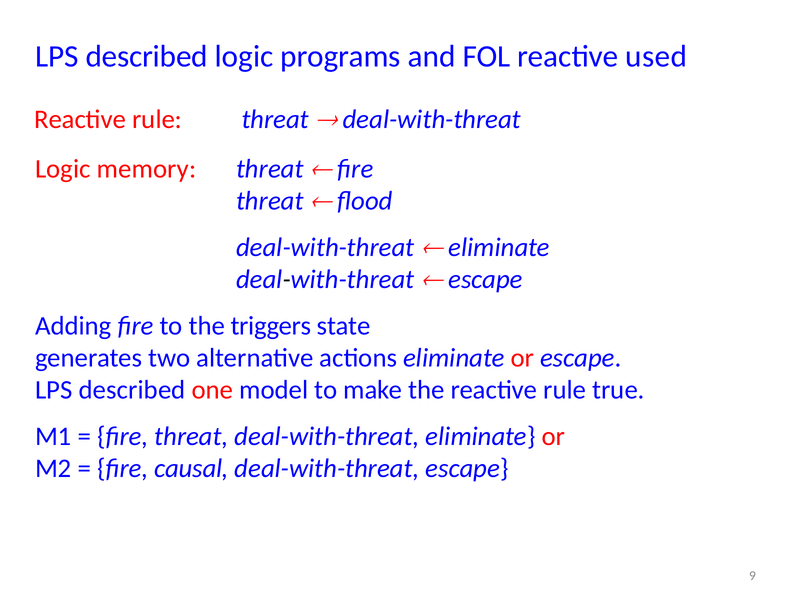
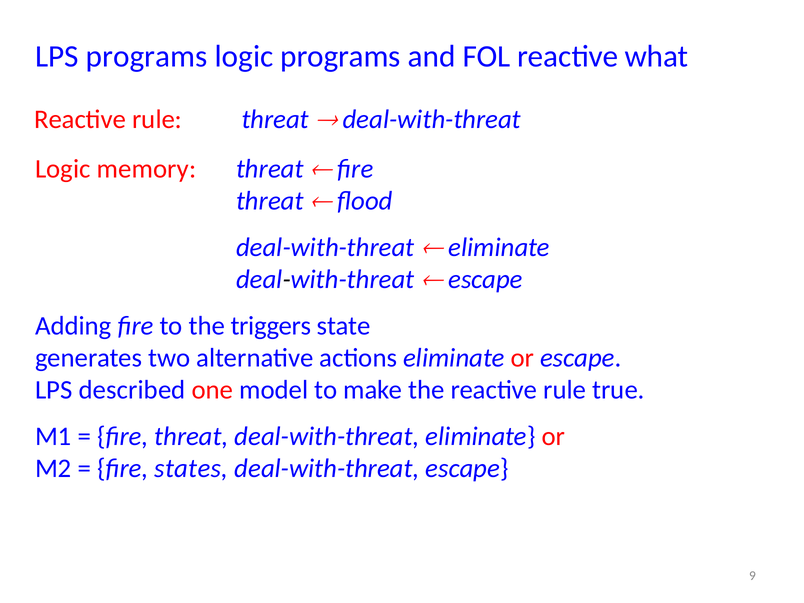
described at (147, 56): described -> programs
used: used -> what
causal: causal -> states
